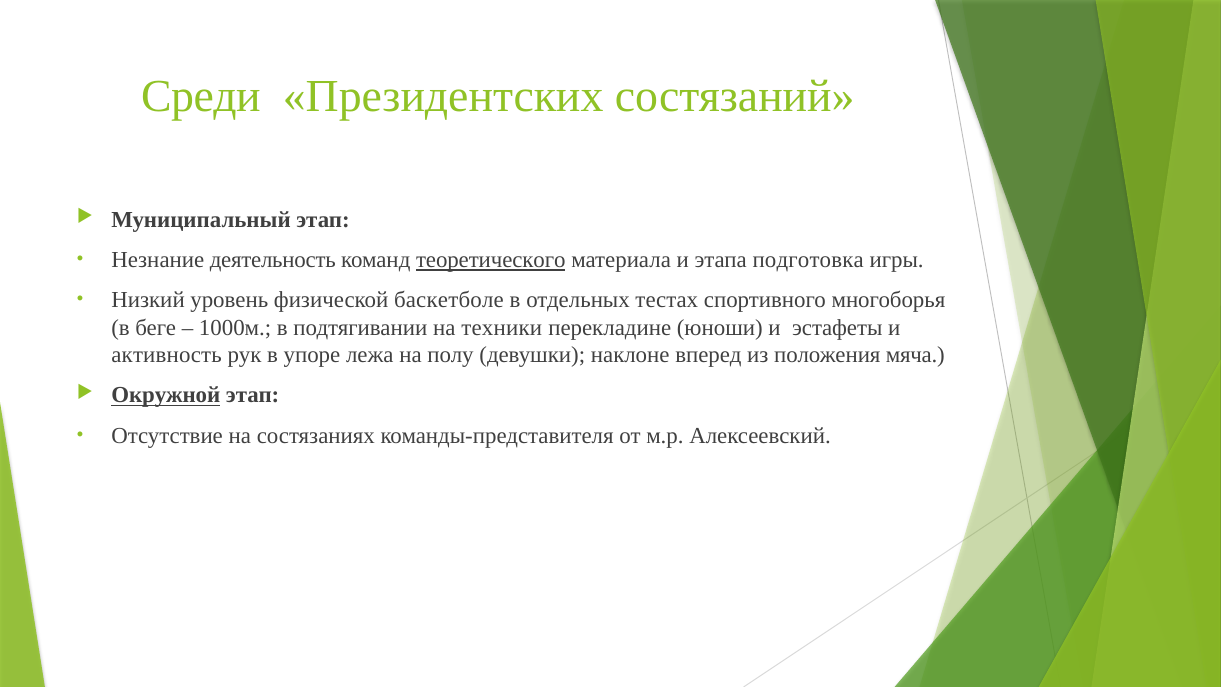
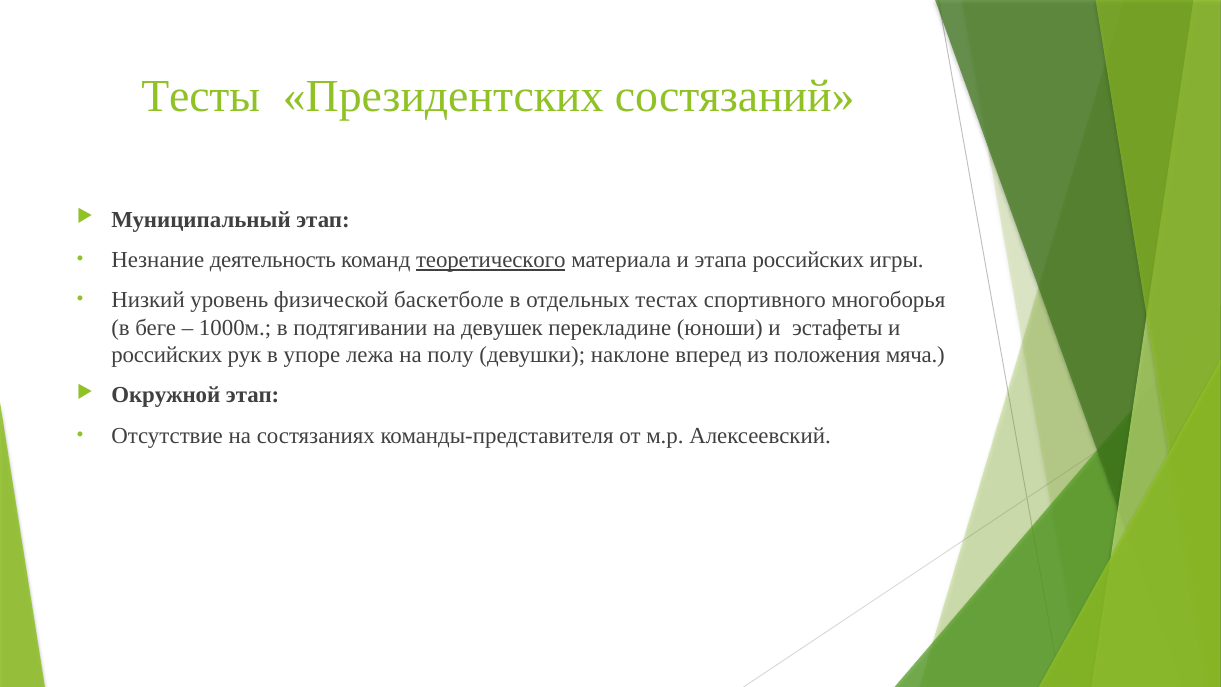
Среди: Среди -> Тесты
этапа подготовка: подготовка -> российских
техники: техники -> девушек
активность at (167, 355): активность -> российских
Окружной underline: present -> none
